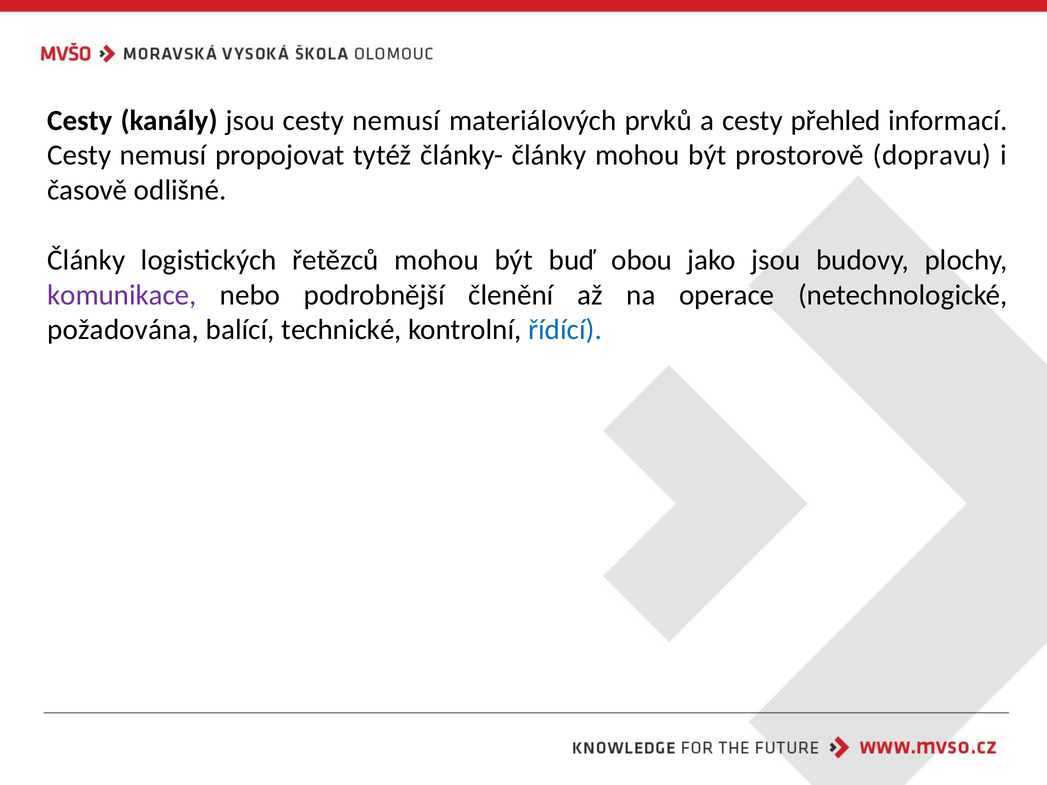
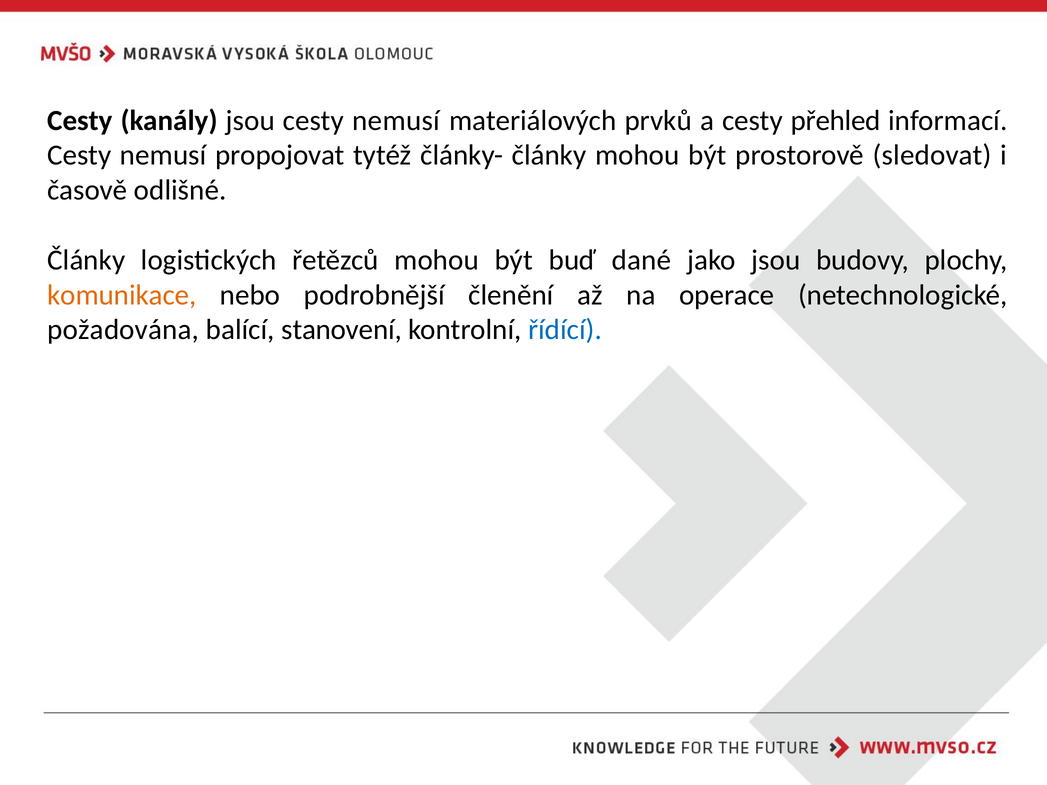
dopravu: dopravu -> sledovat
obou: obou -> dané
komunikace colour: purple -> orange
technické: technické -> stanovení
